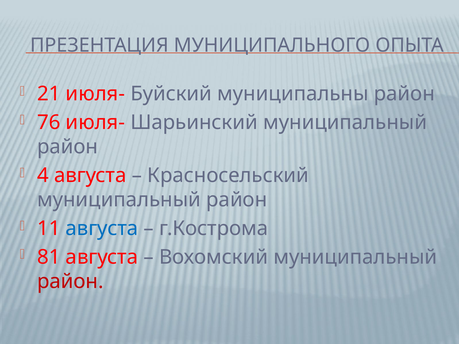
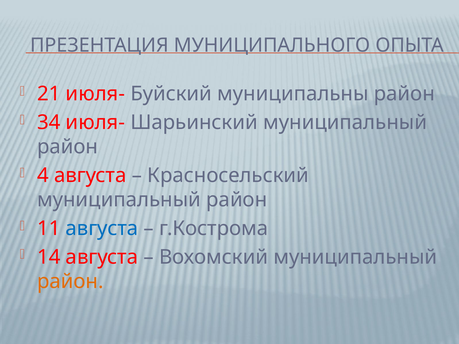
76: 76 -> 34
81: 81 -> 14
район at (70, 282) colour: red -> orange
